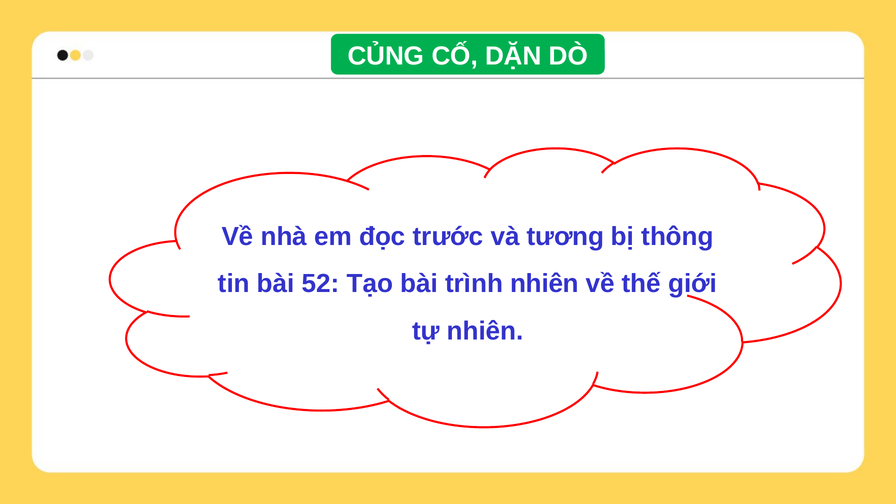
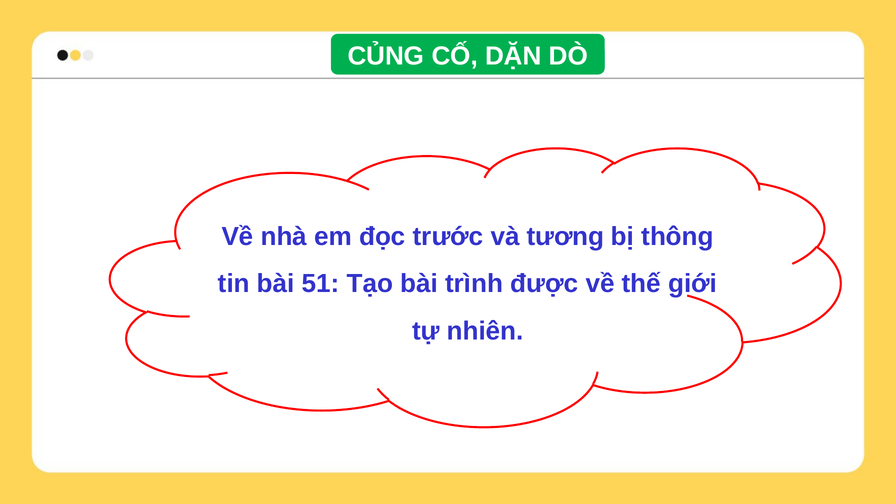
52: 52 -> 51
trình nhiên: nhiên -> được
